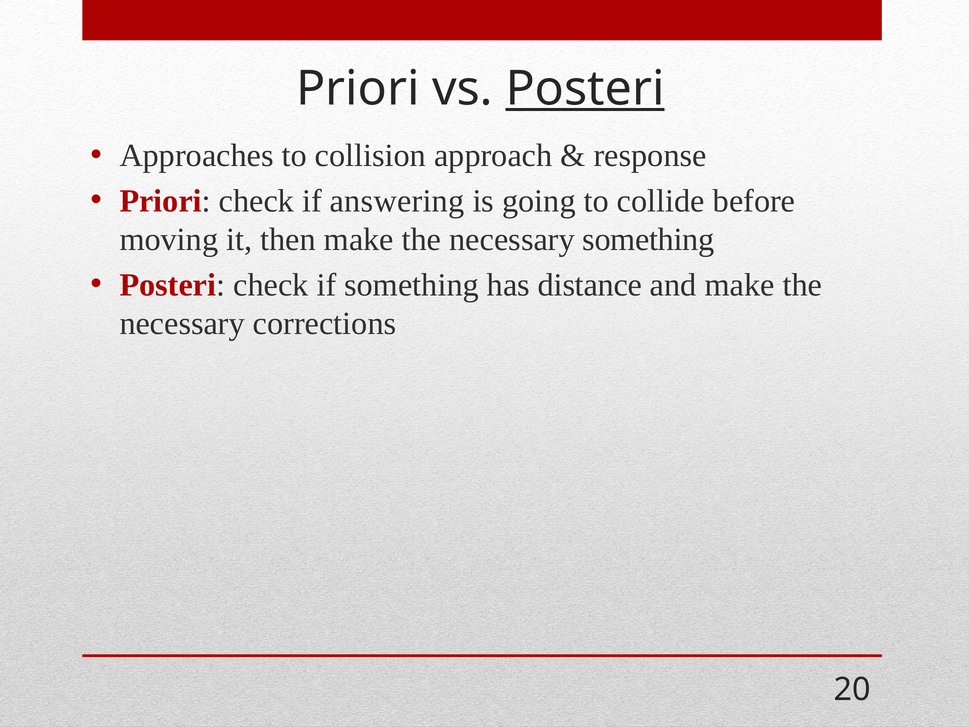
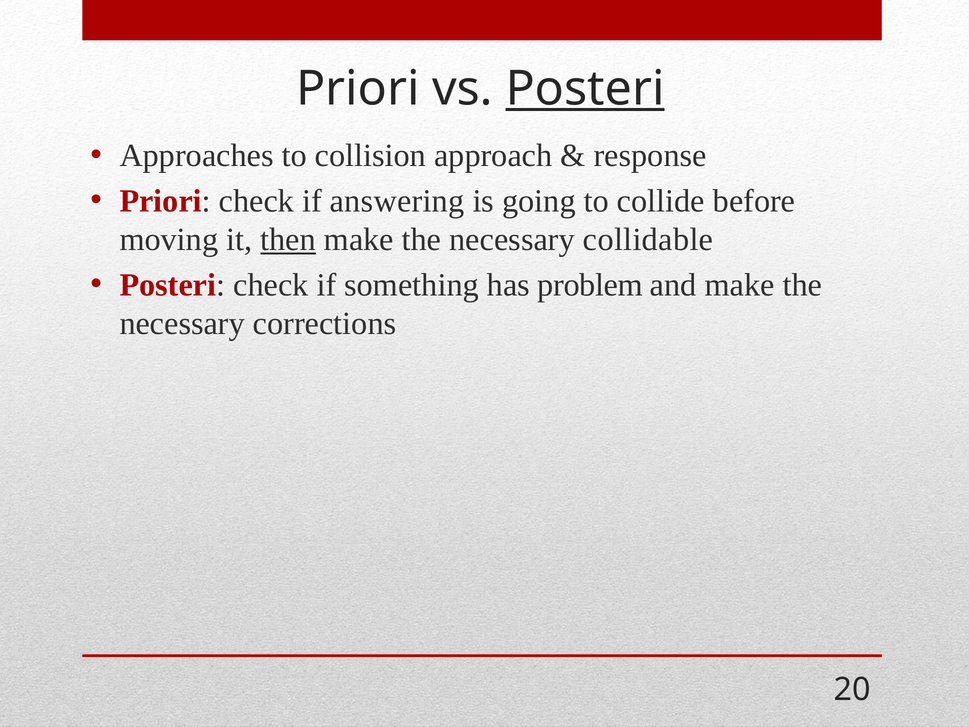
then underline: none -> present
necessary something: something -> collidable
distance: distance -> problem
